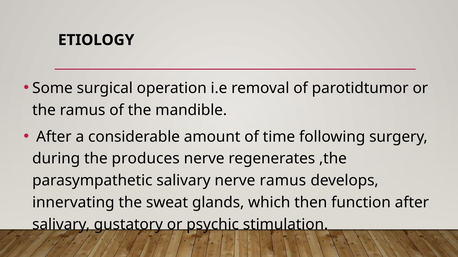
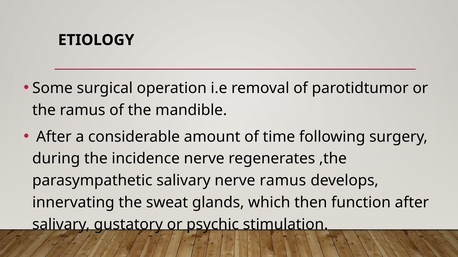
produces: produces -> incidence
